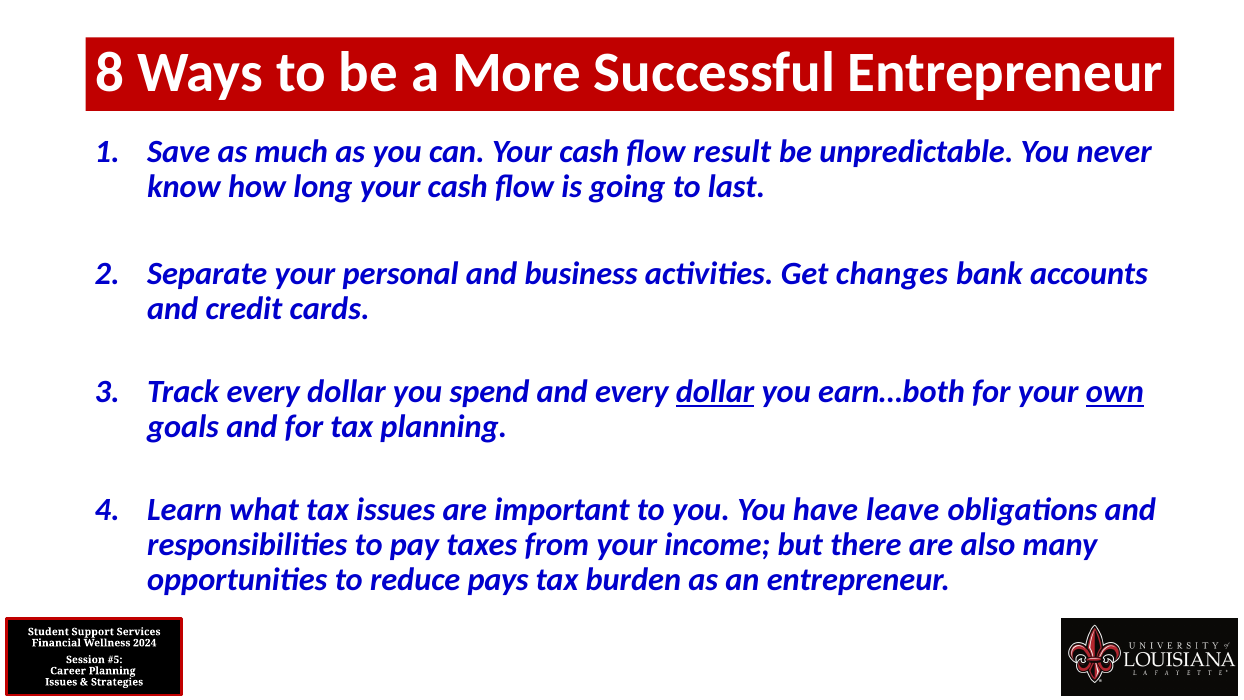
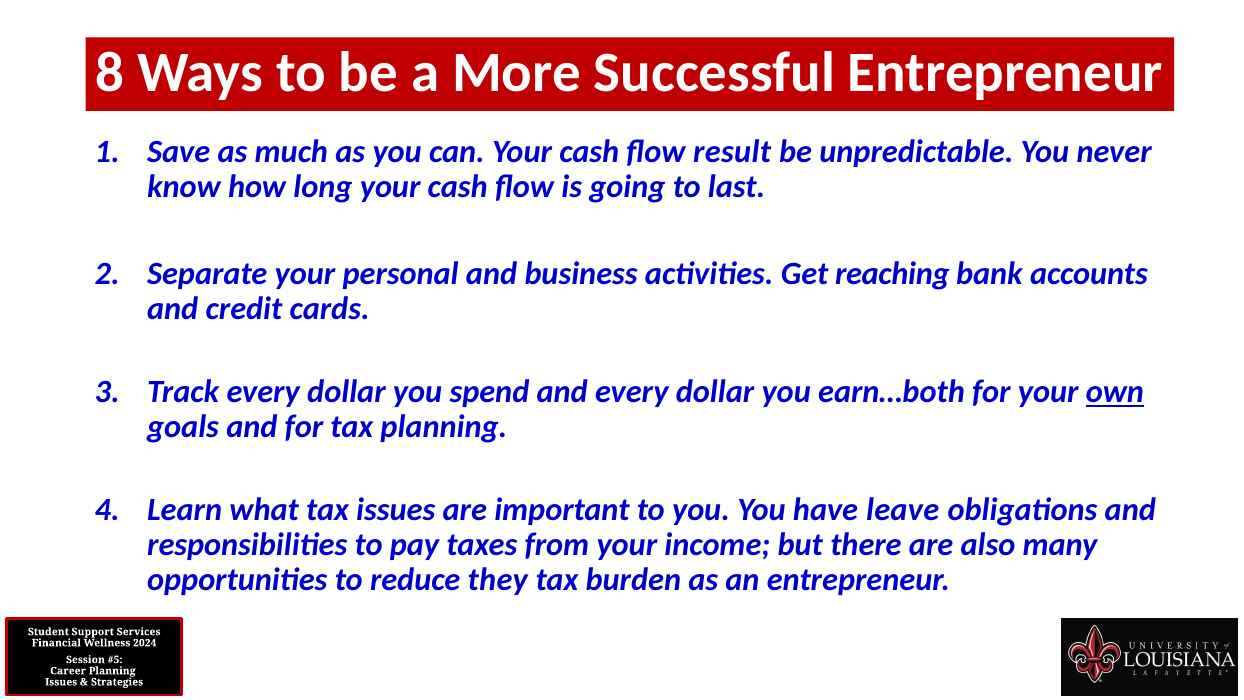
changes: changes -> reaching
dollar at (715, 392) underline: present -> none
pays: pays -> they
